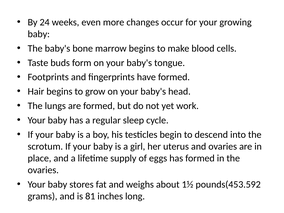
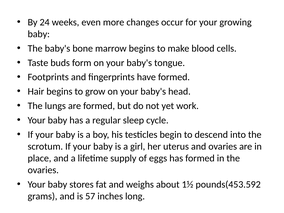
81: 81 -> 57
